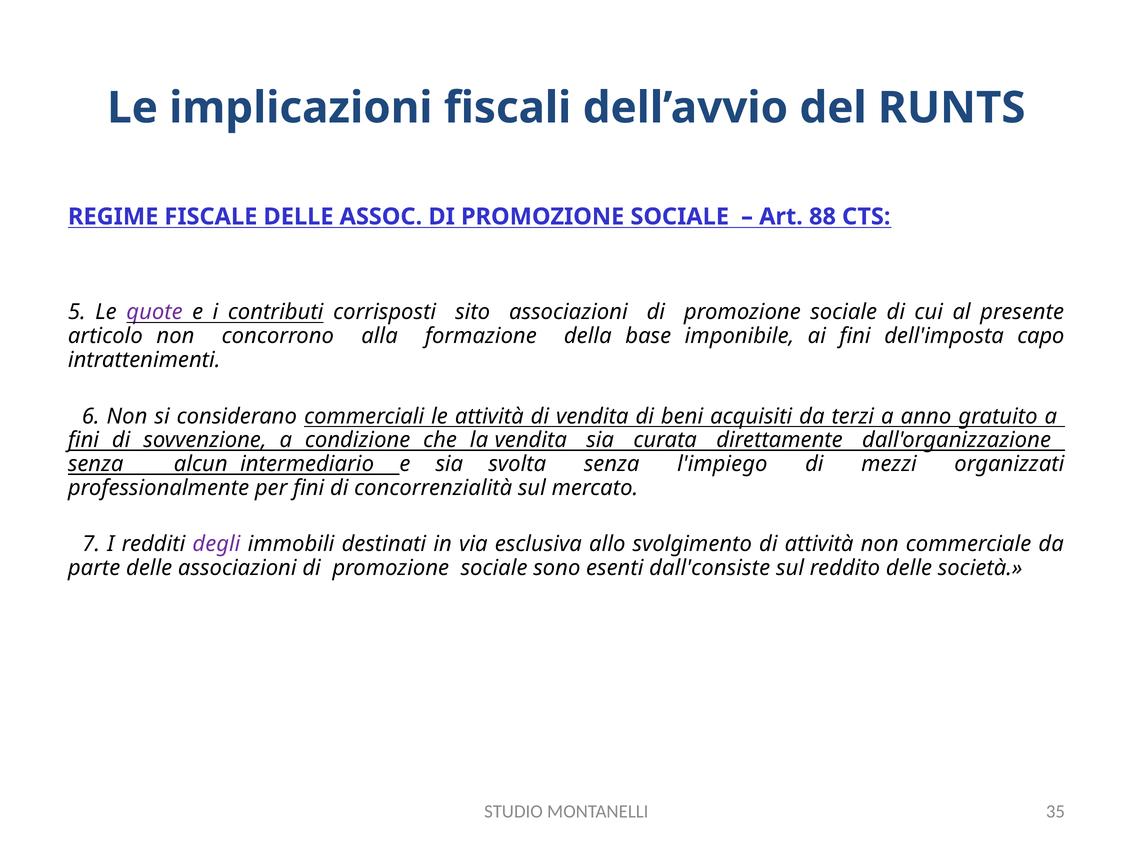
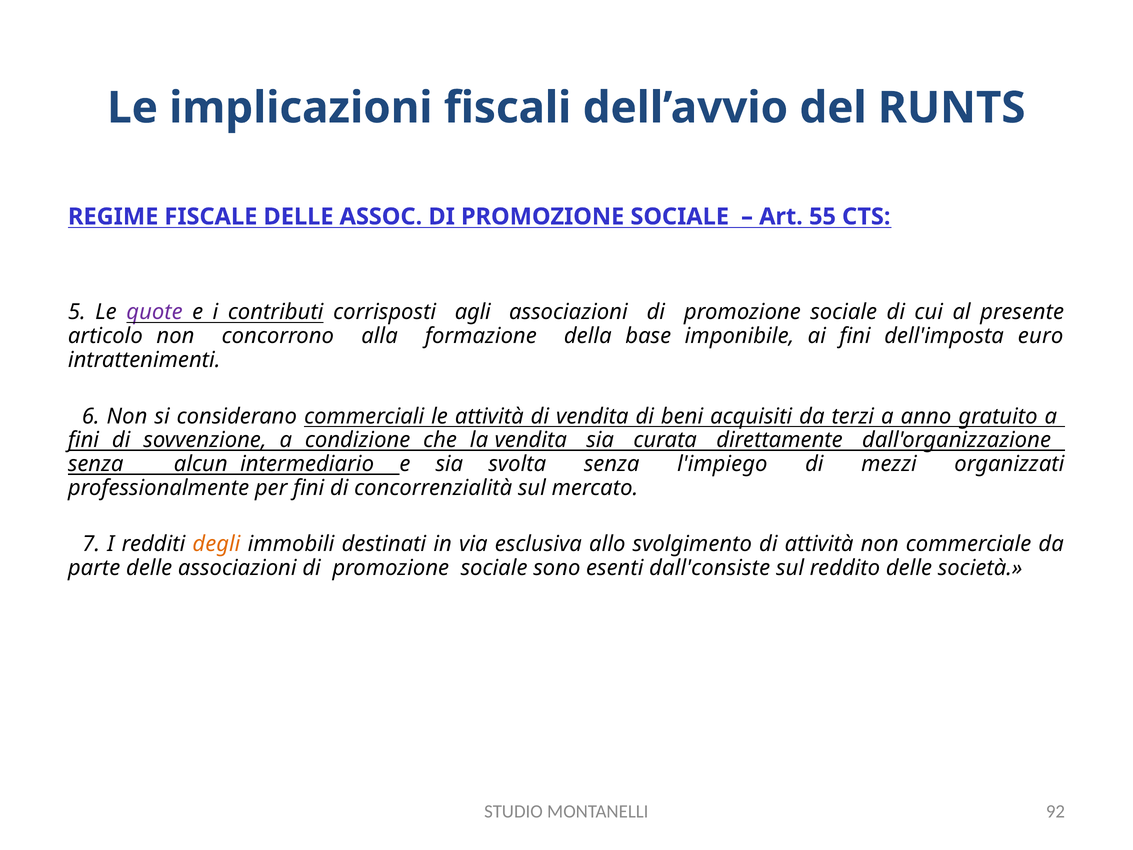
88: 88 -> 55
sito: sito -> agli
capo: capo -> euro
degli colour: purple -> orange
35: 35 -> 92
